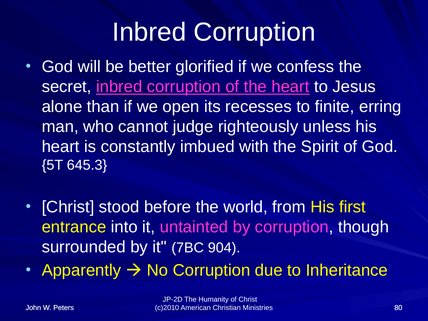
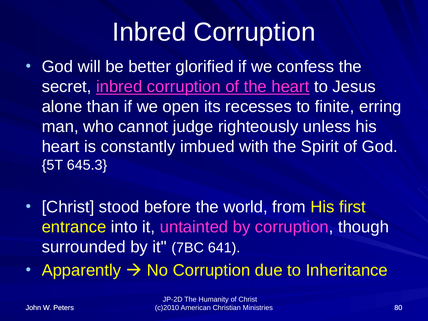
904: 904 -> 641
